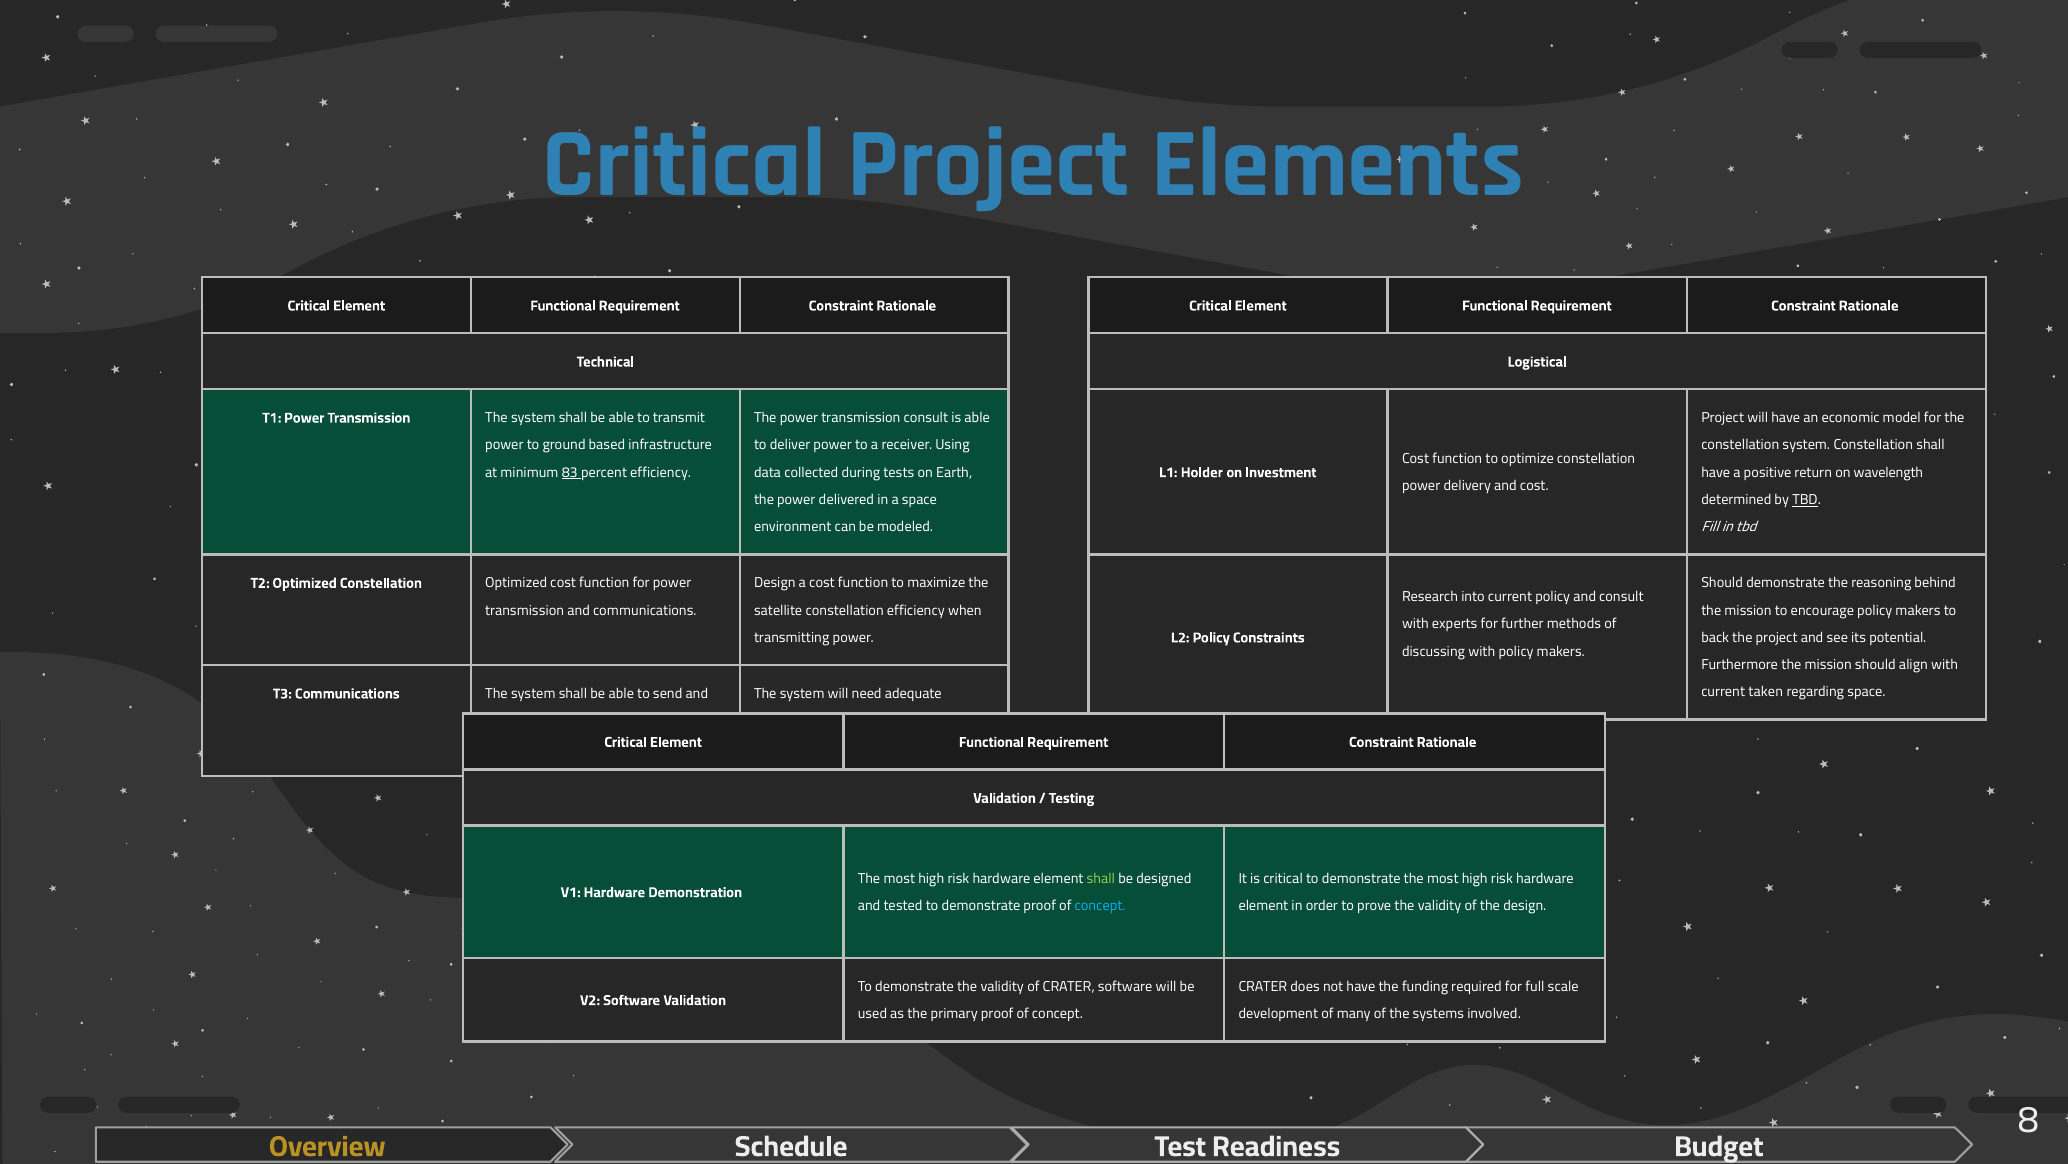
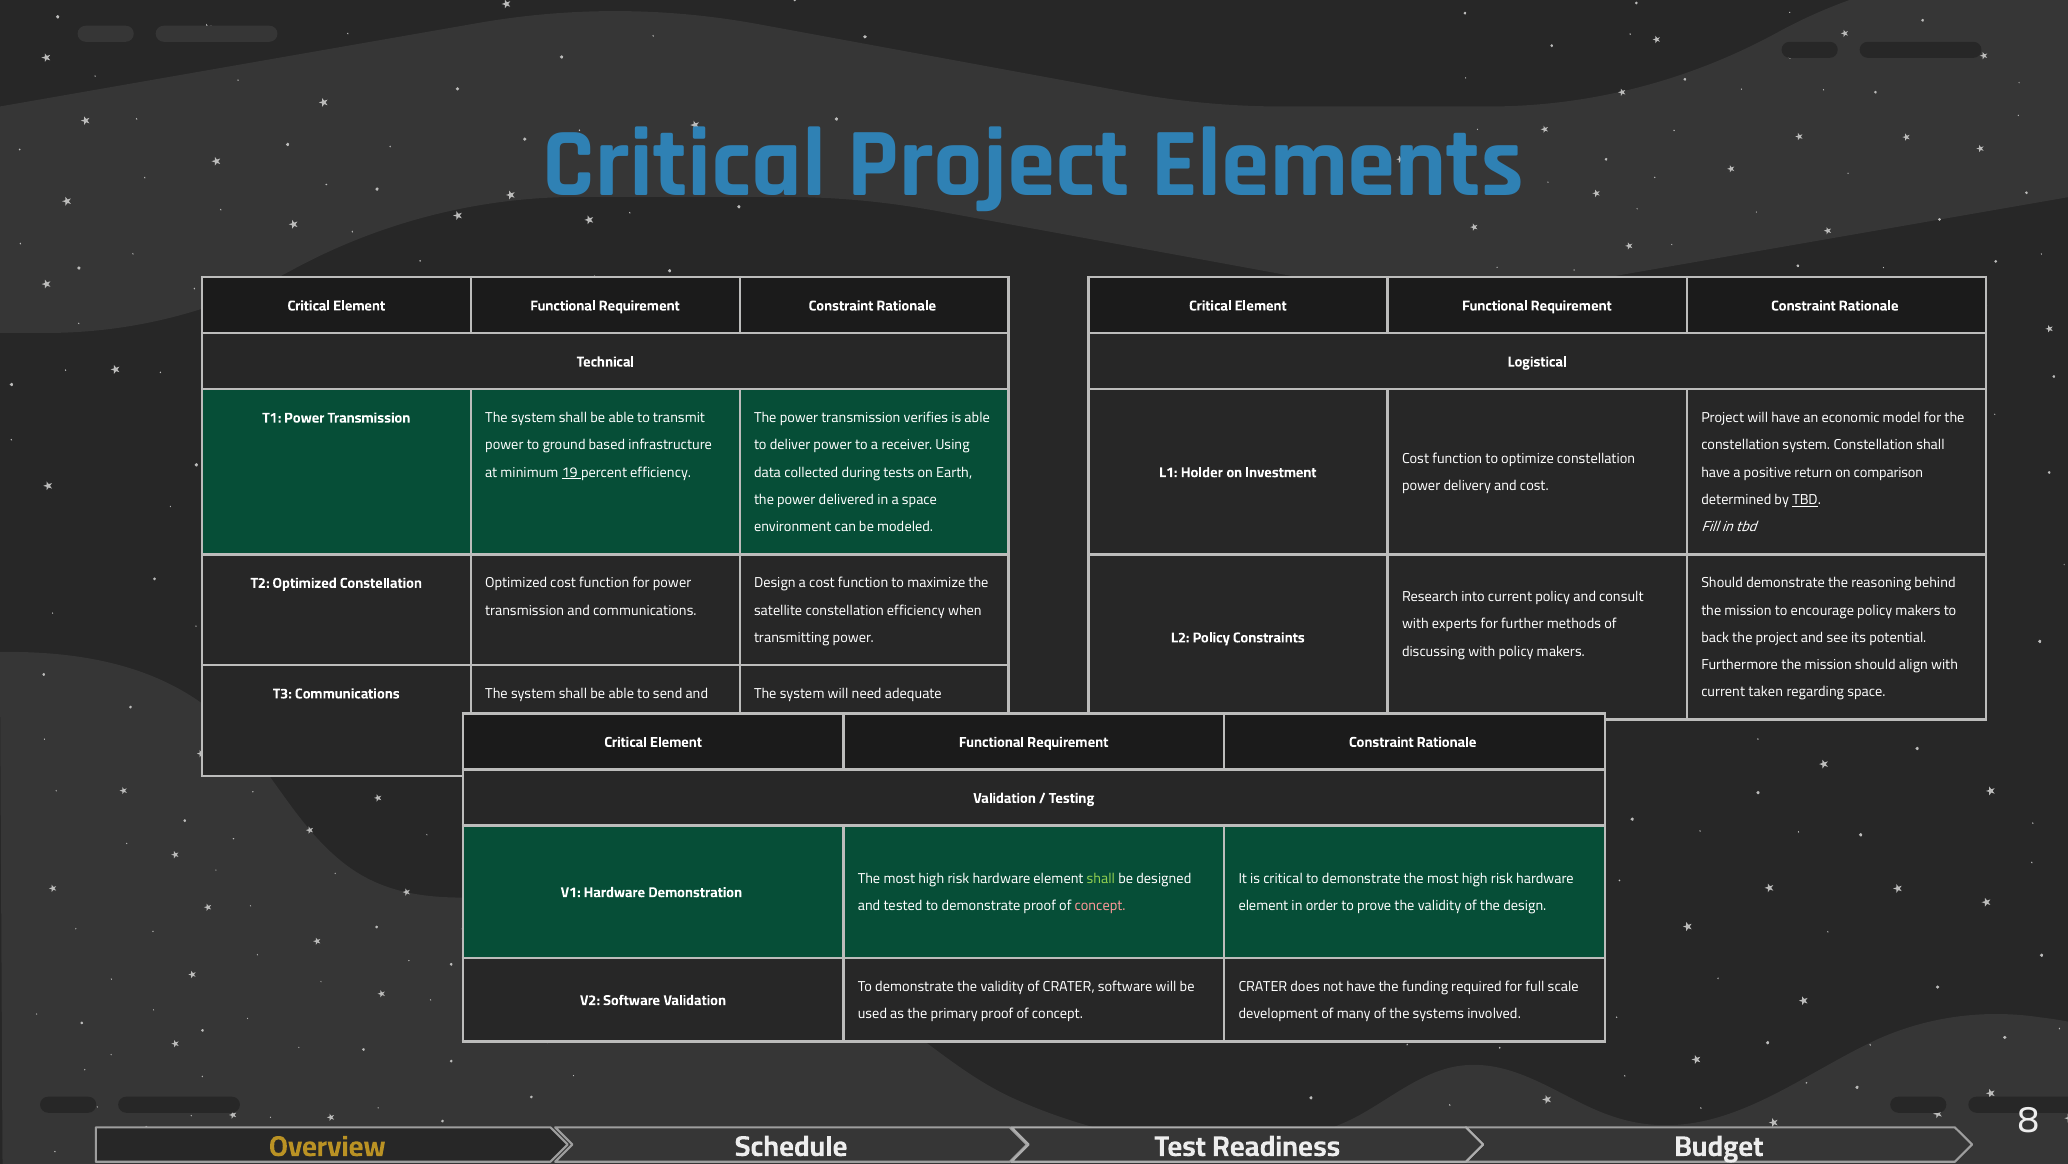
transmission consult: consult -> verifies
83: 83 -> 19
wavelength: wavelength -> comparison
concept at (1100, 906) colour: light blue -> pink
